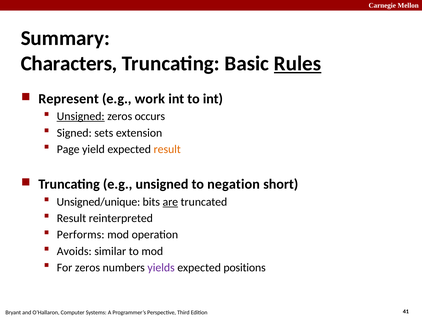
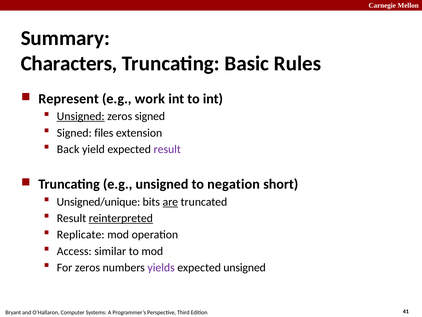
Rules underline: present -> none
zeros occurs: occurs -> signed
sets: sets -> files
Page: Page -> Back
result at (167, 149) colour: orange -> purple
reinterpreted underline: none -> present
Performs: Performs -> Replicate
Avoids: Avoids -> Access
expected positions: positions -> unsigned
